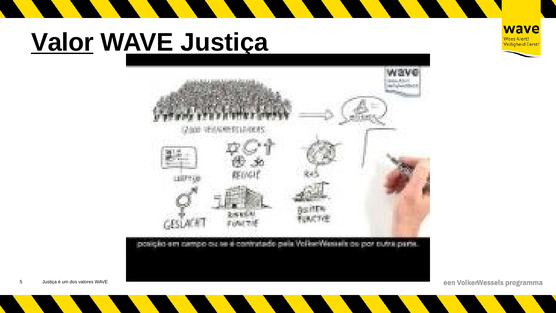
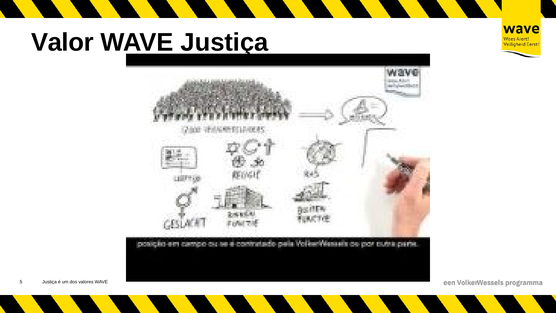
Valor underline: present -> none
